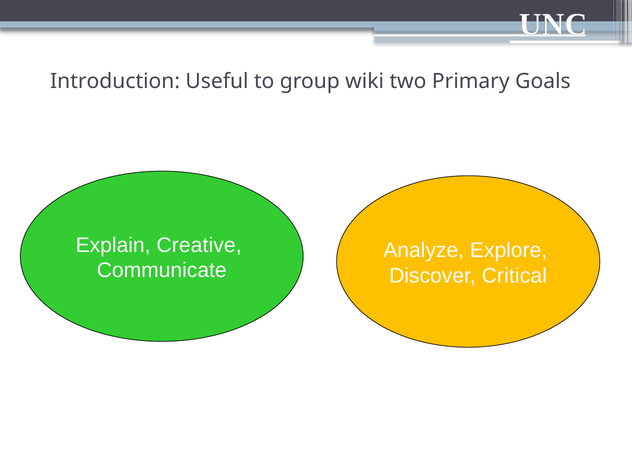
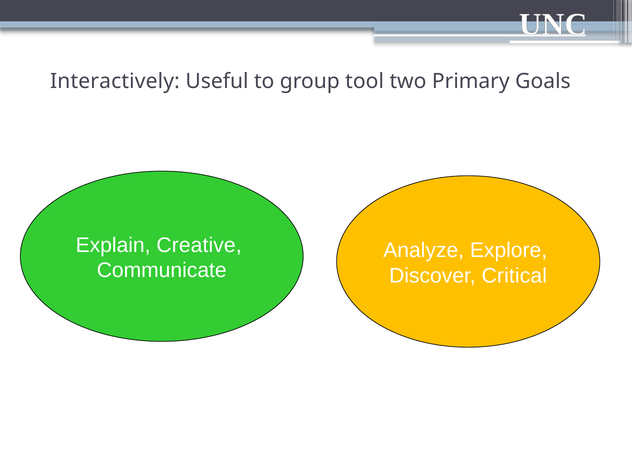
Introduction: Introduction -> Interactively
wiki: wiki -> tool
